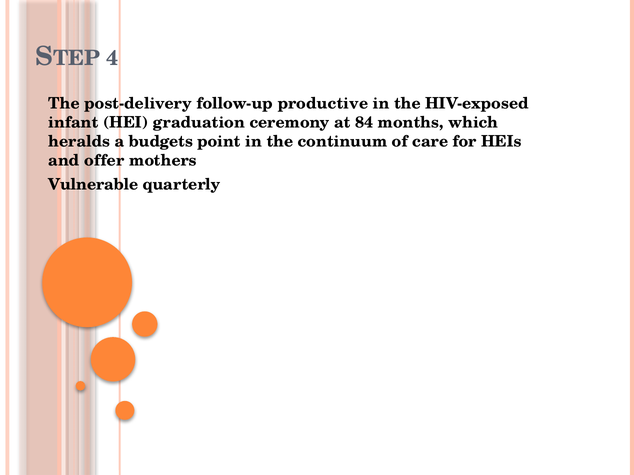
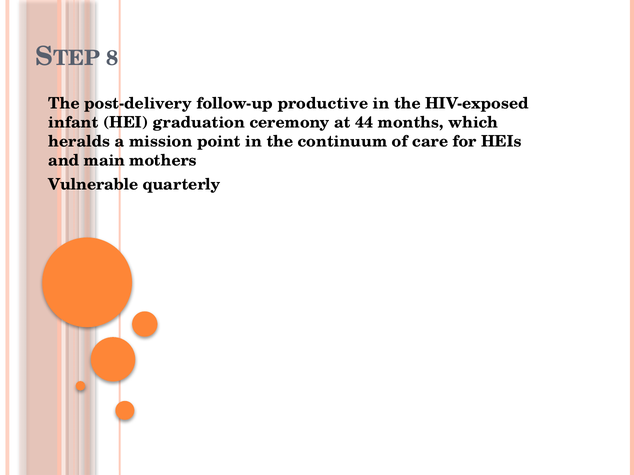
4: 4 -> 8
84: 84 -> 44
budgets: budgets -> mission
offer: offer -> main
